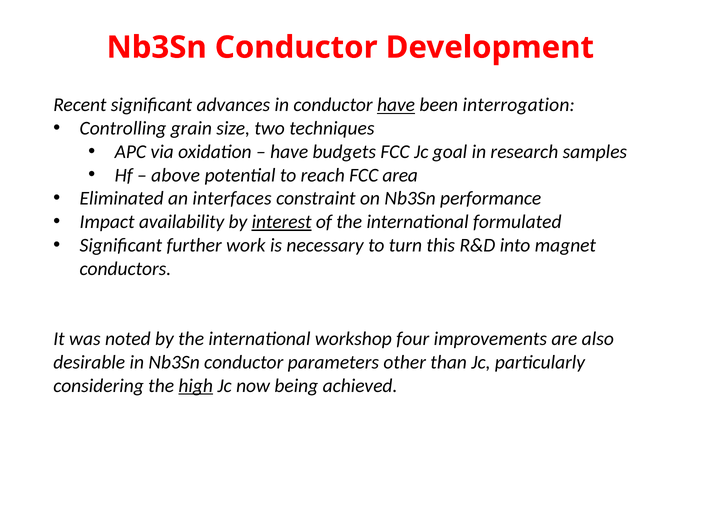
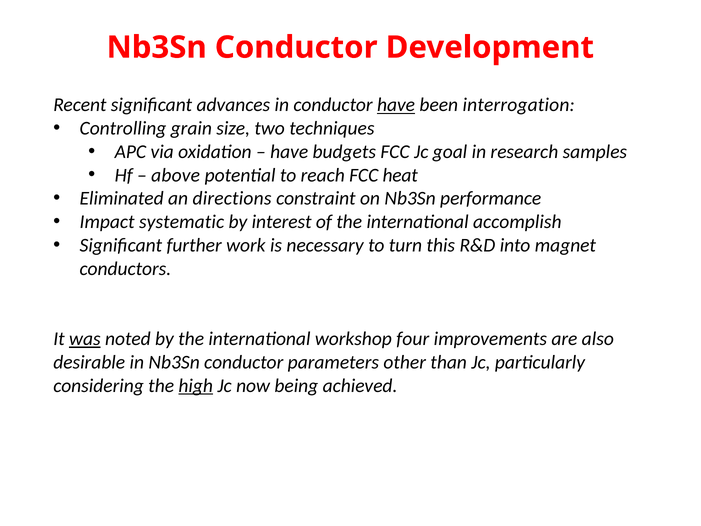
area: area -> heat
interfaces: interfaces -> directions
availability: availability -> systematic
interest underline: present -> none
formulated: formulated -> accomplish
was underline: none -> present
